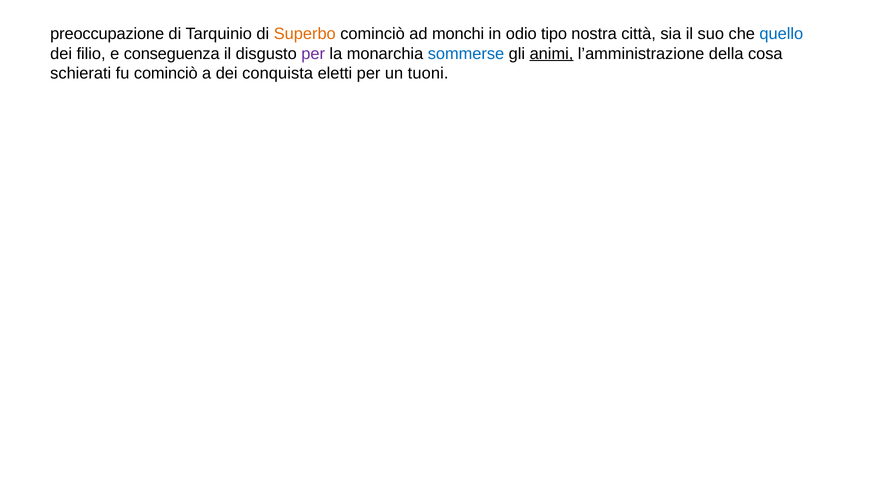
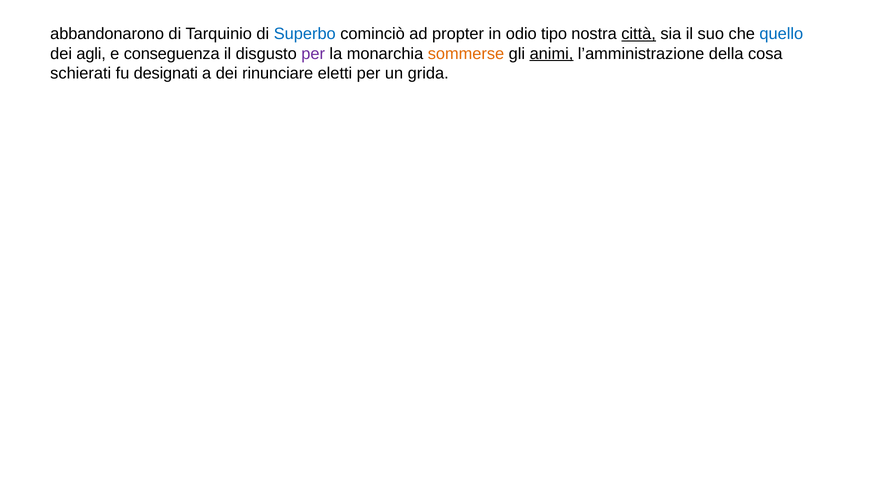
preoccupazione: preoccupazione -> abbandonarono
Superbo colour: orange -> blue
monchi: monchi -> propter
città underline: none -> present
filio: filio -> agli
sommerse colour: blue -> orange
fu cominciò: cominciò -> designati
conquista: conquista -> rinunciare
tuoni: tuoni -> grida
